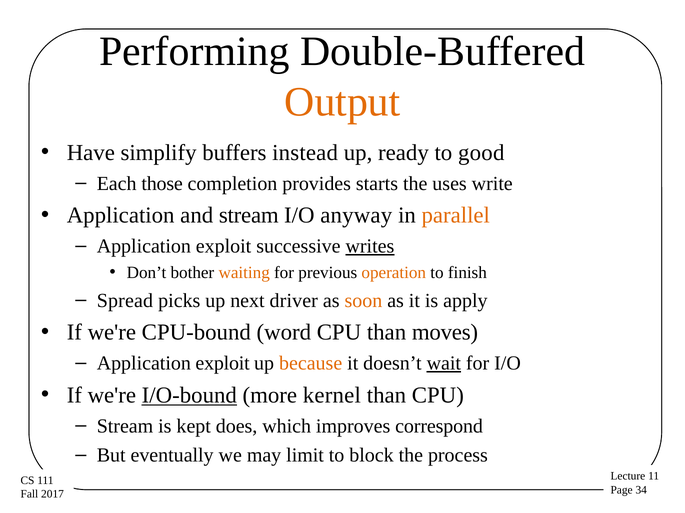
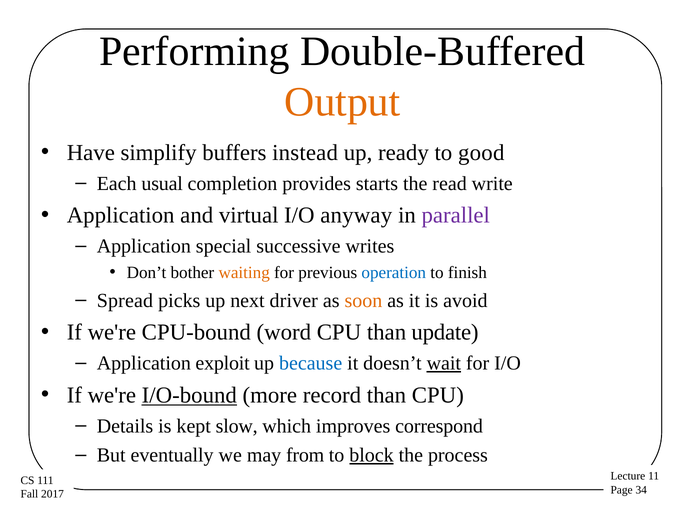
those: those -> usual
uses: uses -> read
and stream: stream -> virtual
parallel colour: orange -> purple
exploit at (224, 247): exploit -> special
writes underline: present -> none
operation colour: orange -> blue
apply: apply -> avoid
moves: moves -> update
because colour: orange -> blue
kernel: kernel -> record
Stream at (125, 427): Stream -> Details
does: does -> slow
limit: limit -> from
block underline: none -> present
